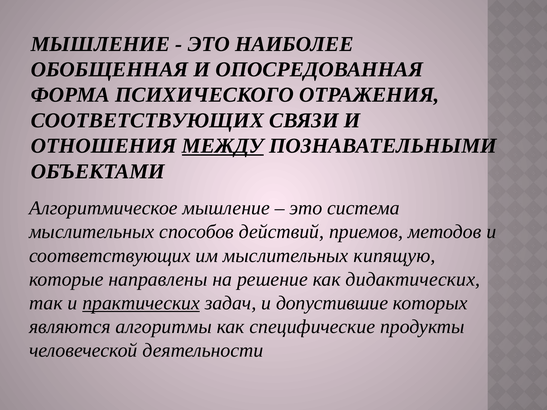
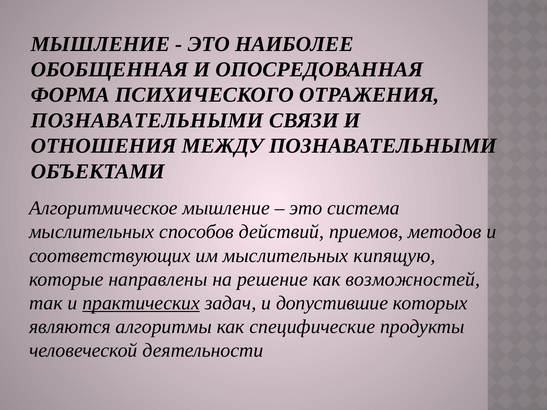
СООТВЕТСТВУЮЩИХ at (147, 121): СООТВЕТСТВУЮЩИХ -> ПОЗНАВАТЕЛЬНЫМИ
МЕЖДУ underline: present -> none
дидактических: дидактических -> возможностей
